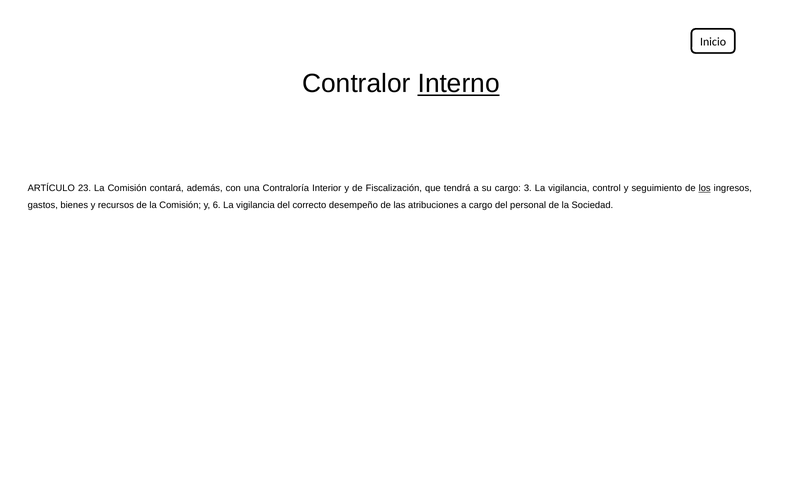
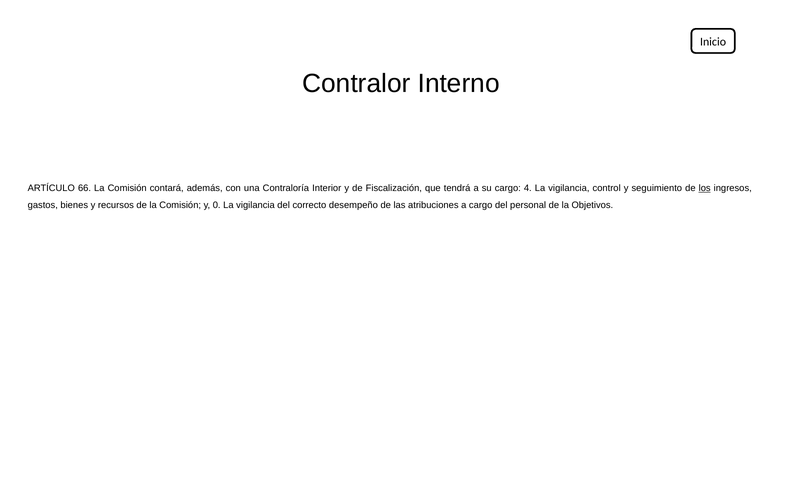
Interno underline: present -> none
23: 23 -> 66
3: 3 -> 4
6: 6 -> 0
Sociedad: Sociedad -> Objetivos
